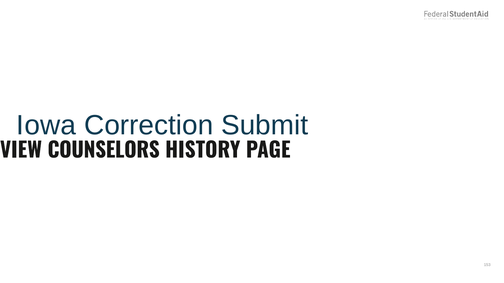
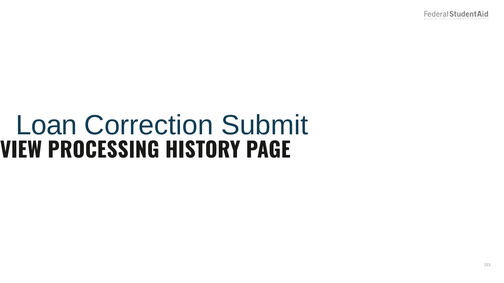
Iowa: Iowa -> Loan
COUNSELORS: COUNSELORS -> PROCESSING
